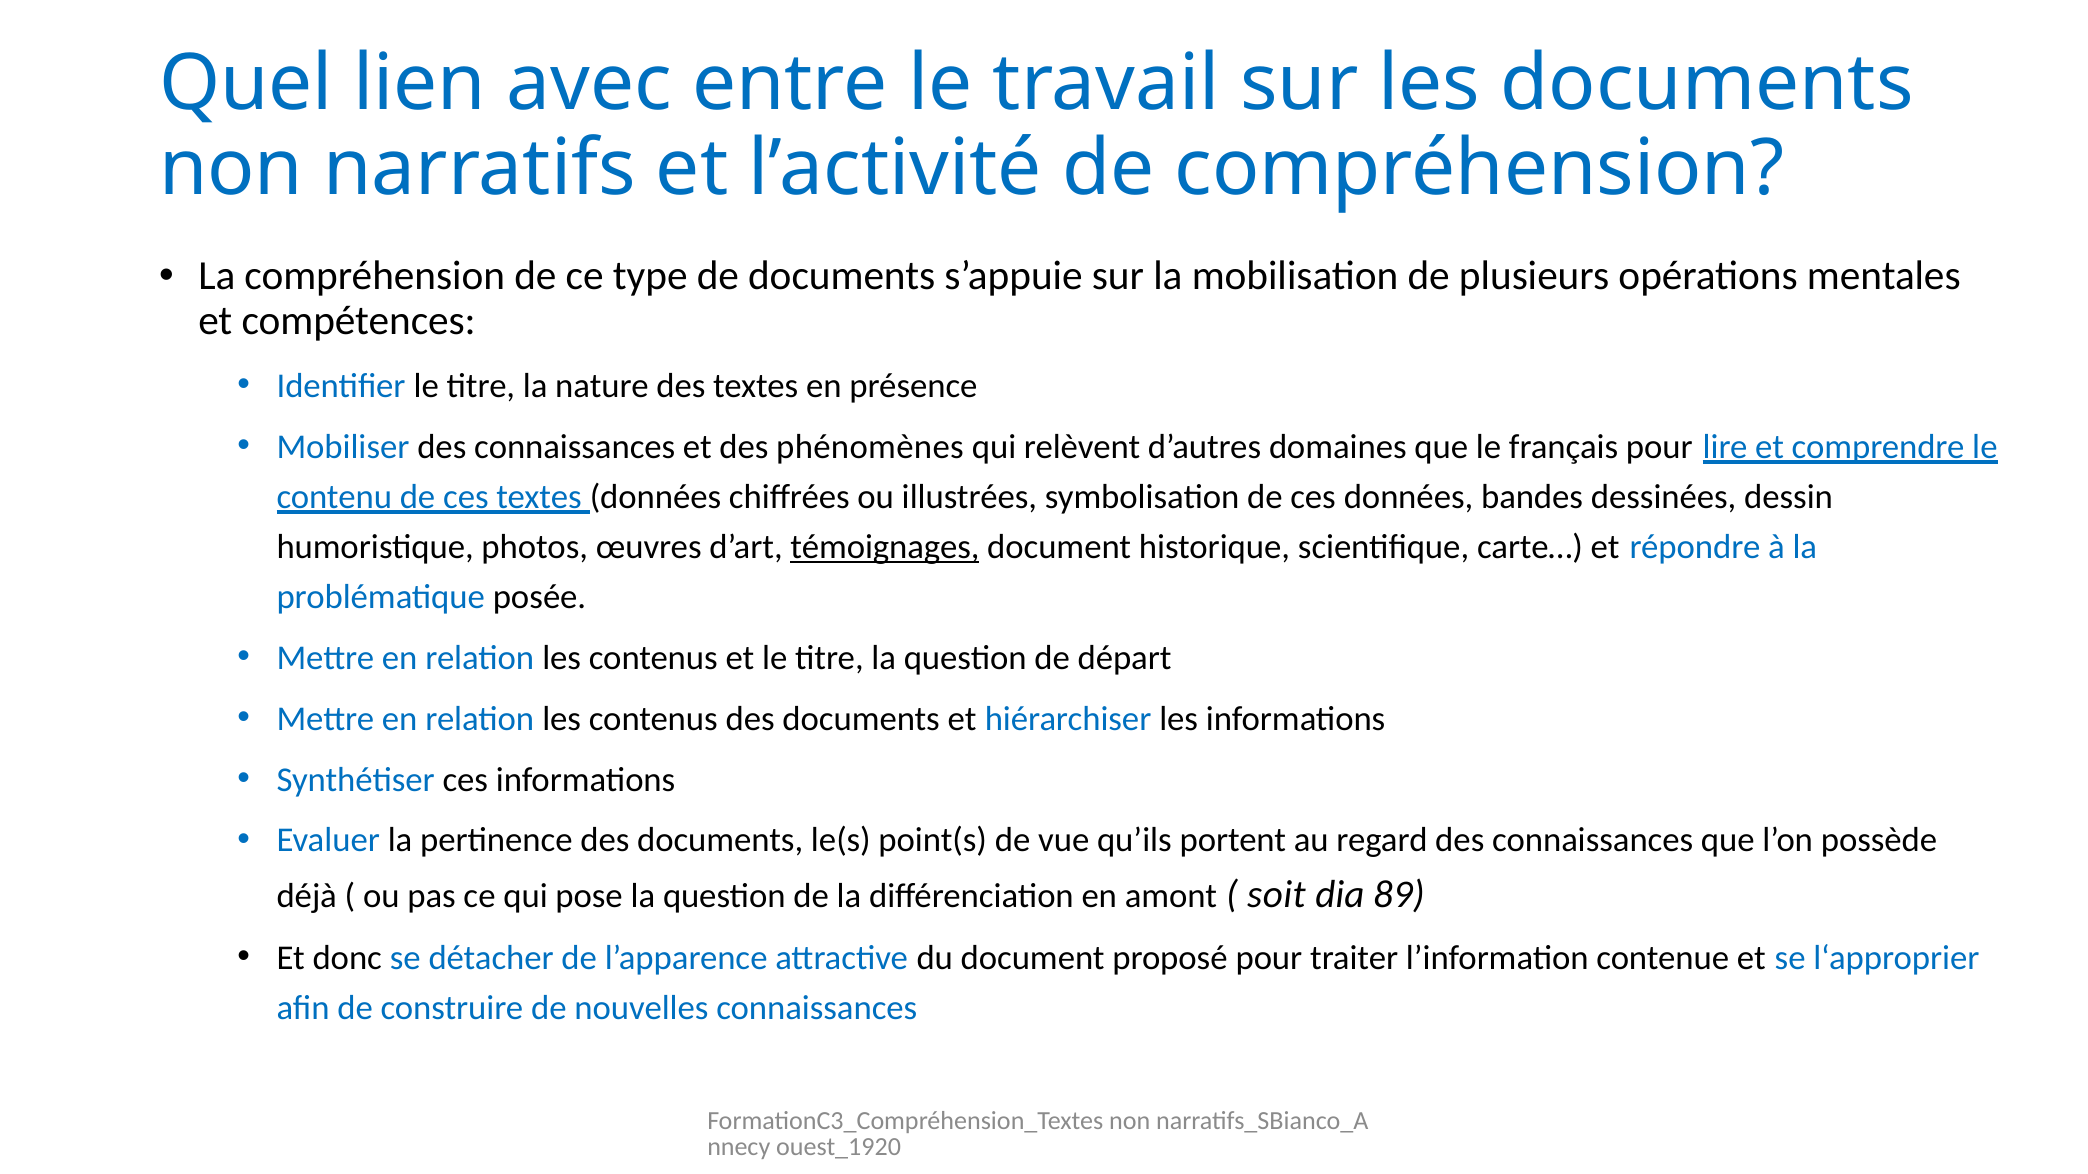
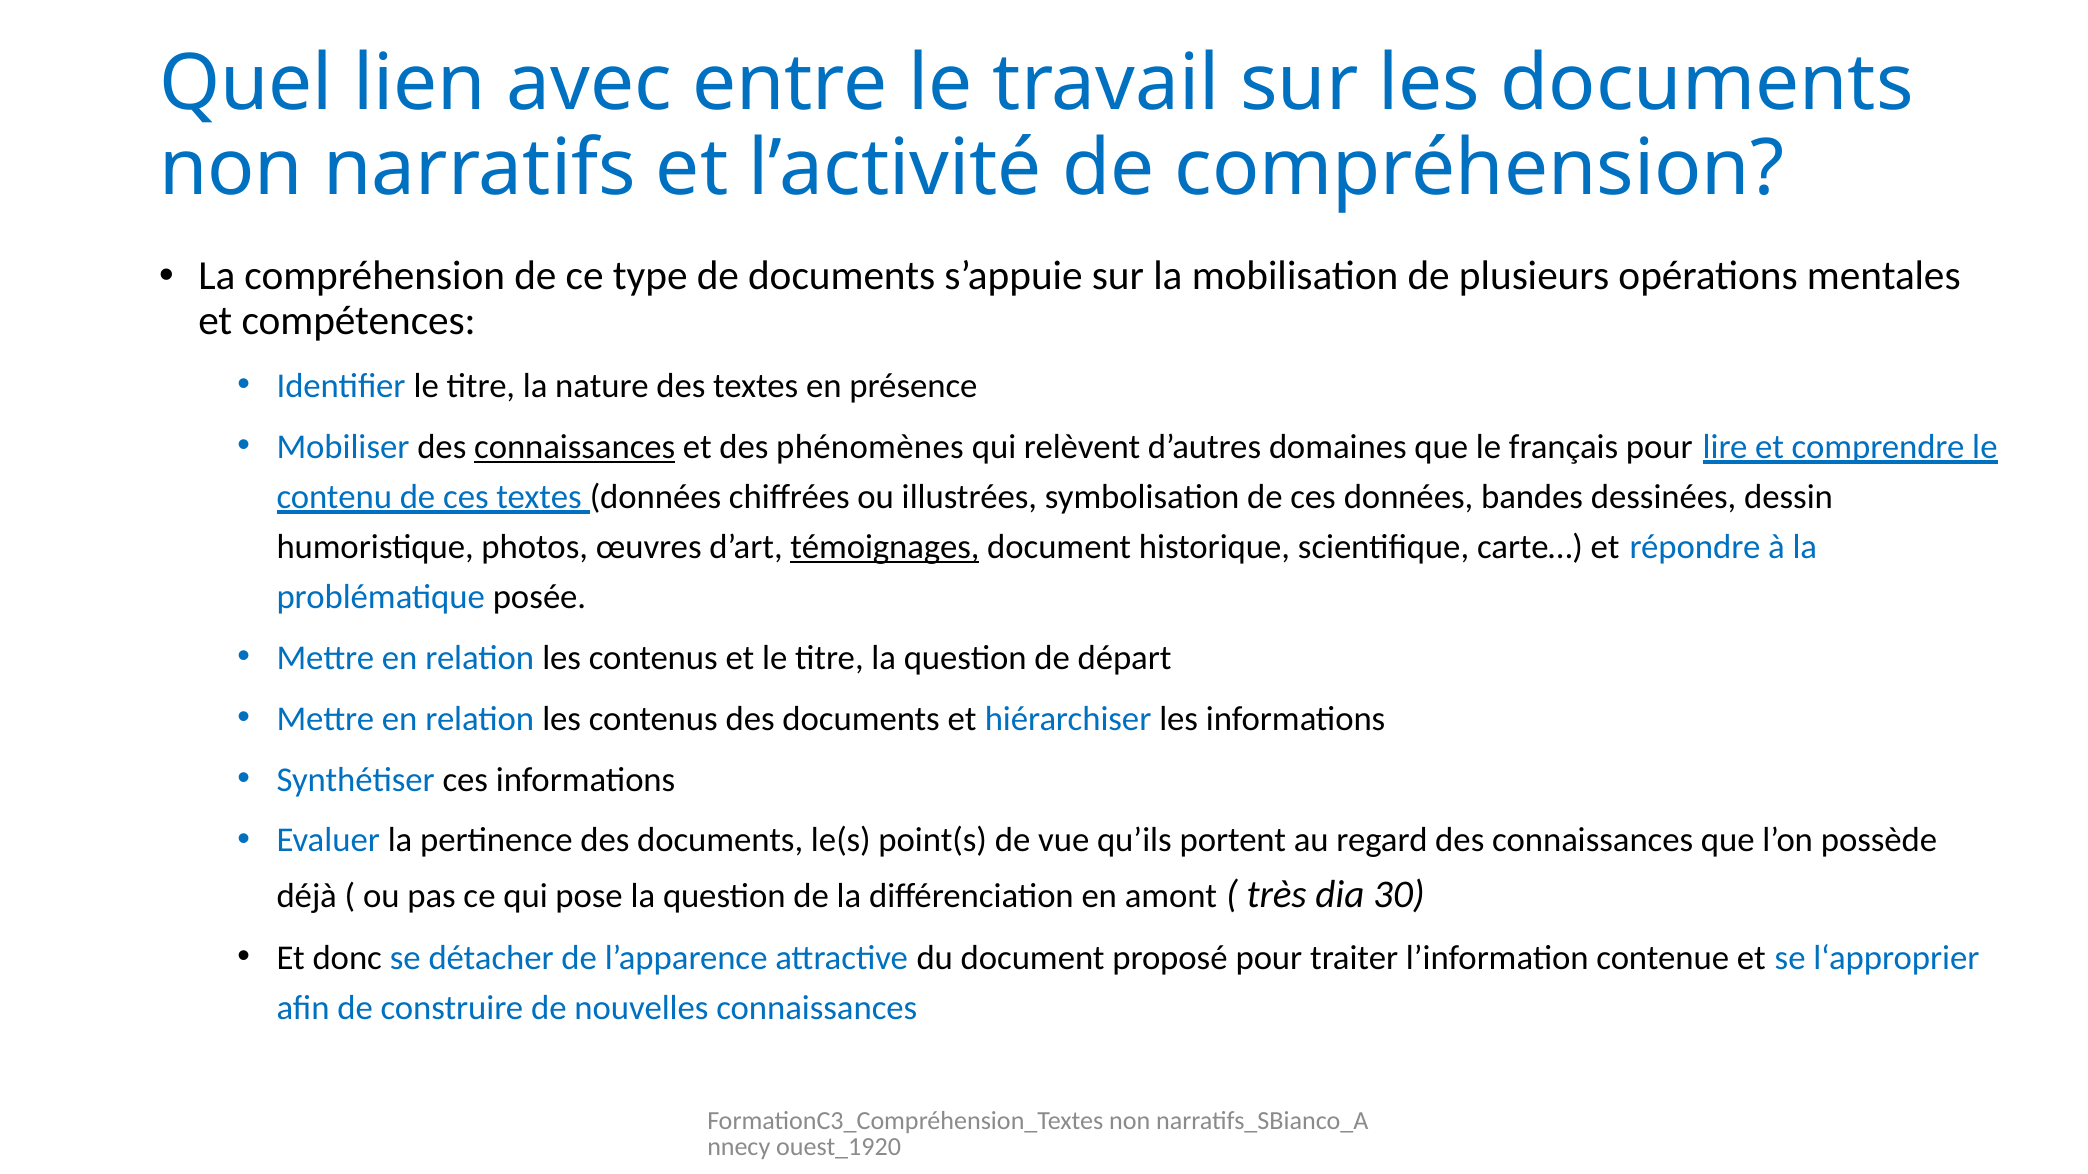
connaissances at (575, 447) underline: none -> present
soit: soit -> très
89: 89 -> 30
